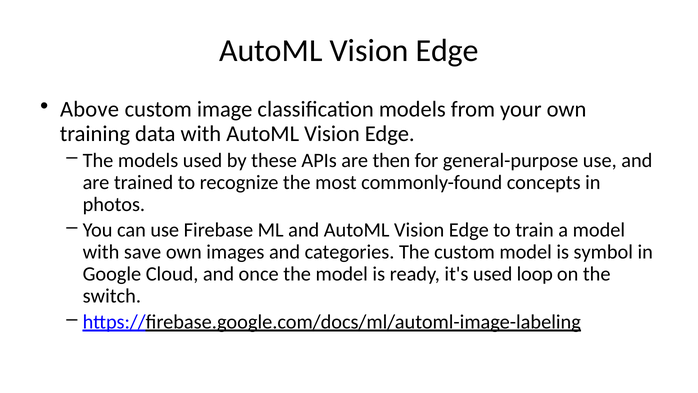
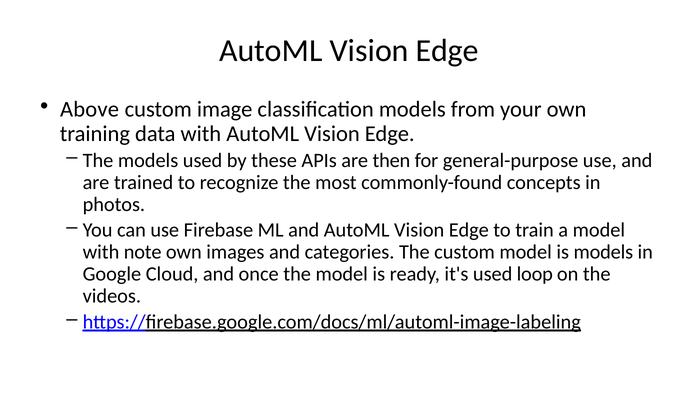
save: save -> note
is symbol: symbol -> models
switch: switch -> videos
